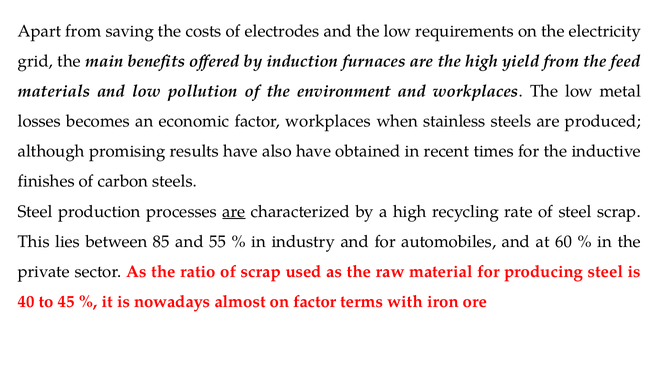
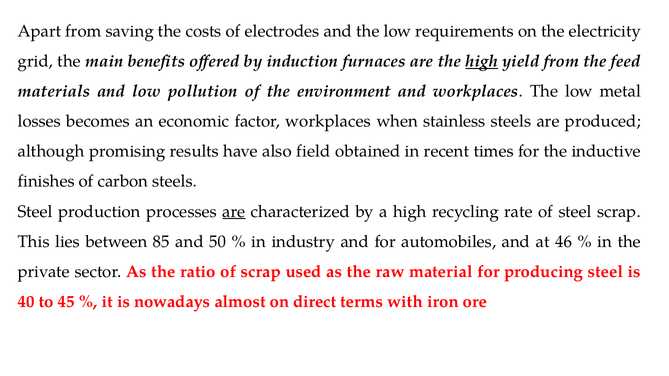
high at (482, 61) underline: none -> present
also have: have -> field
55: 55 -> 50
60: 60 -> 46
on factor: factor -> direct
